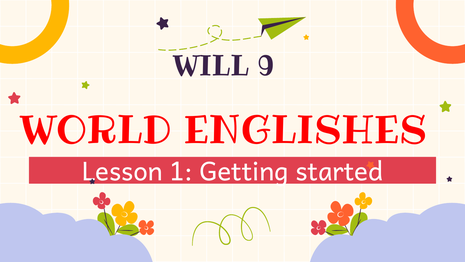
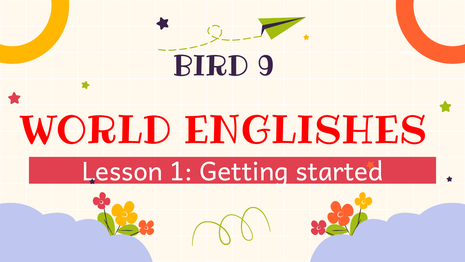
WILL: WILL -> BIRD
